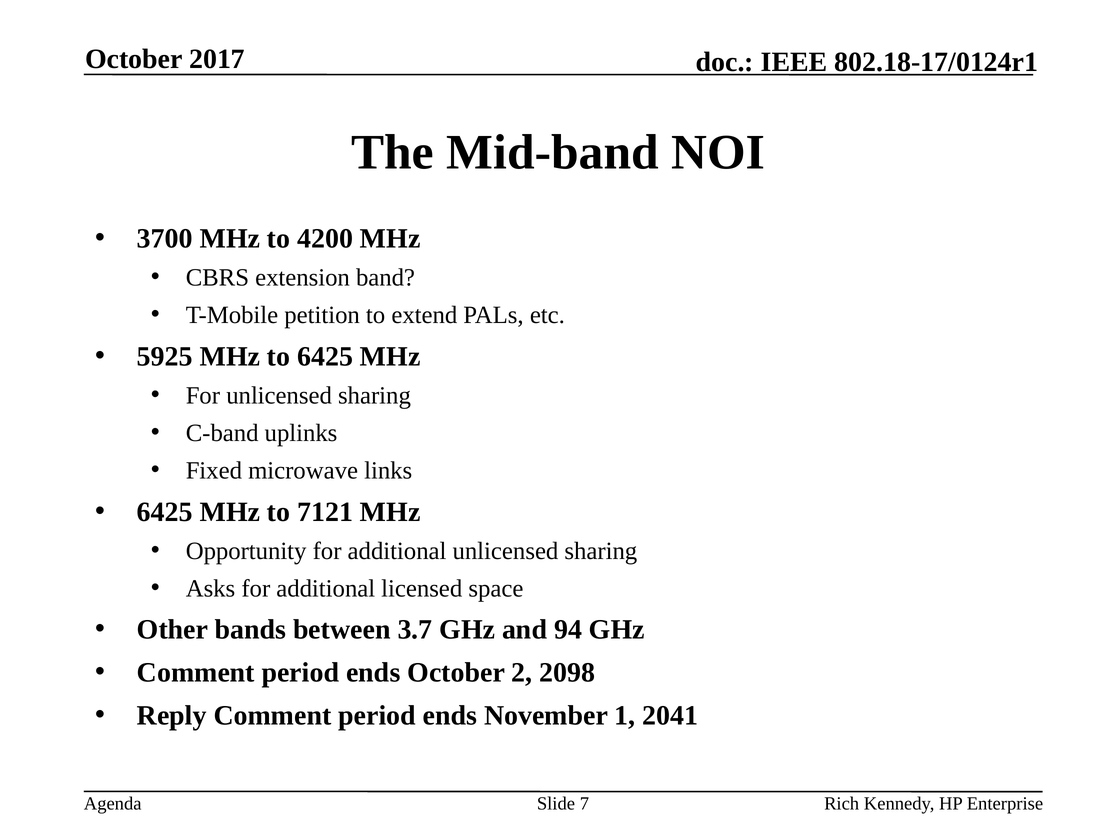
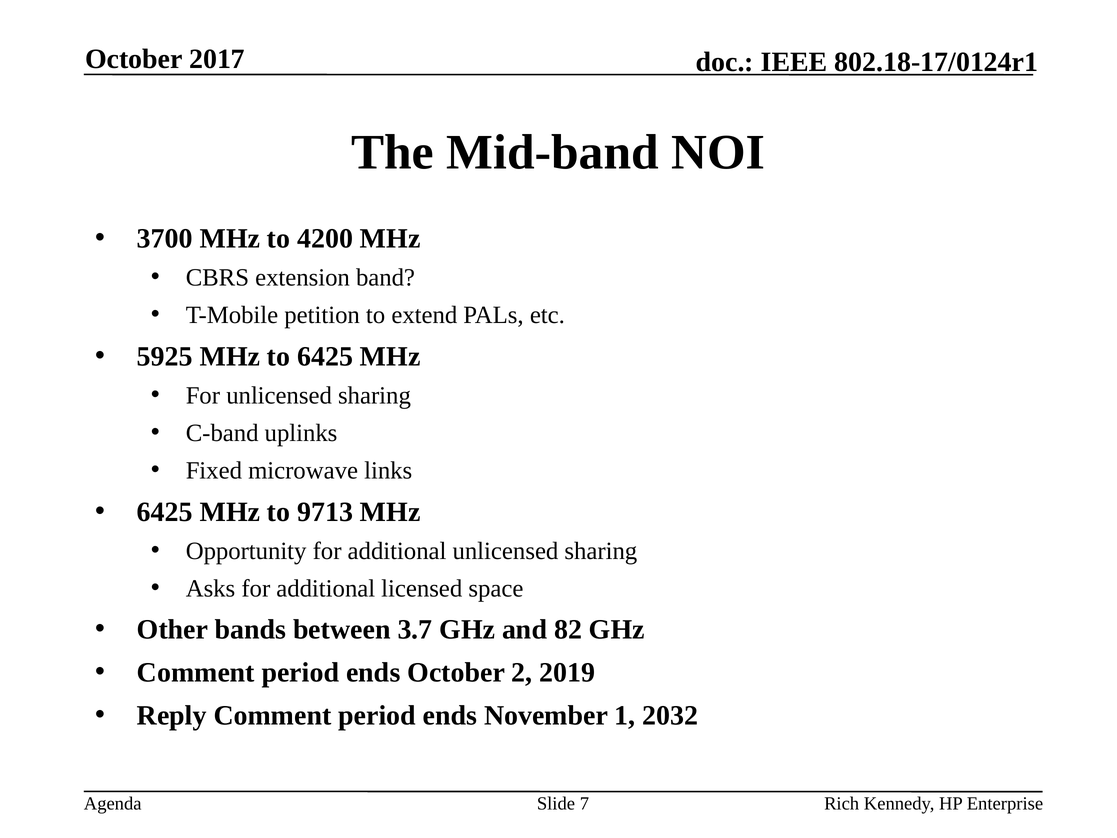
7121: 7121 -> 9713
94: 94 -> 82
2098: 2098 -> 2019
2041: 2041 -> 2032
